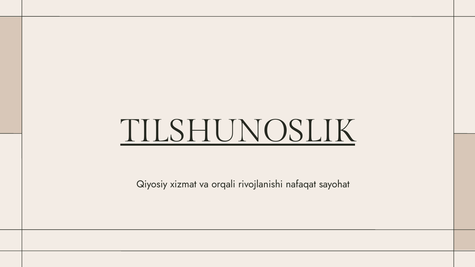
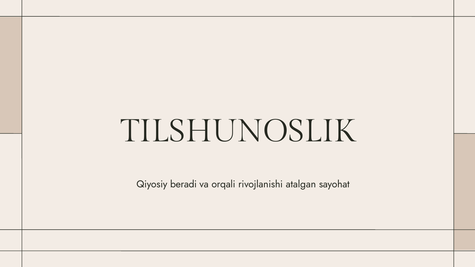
TILSHUNOSLIK underline: present -> none
xizmat: xizmat -> beradi
nafaqat: nafaqat -> atalgan
